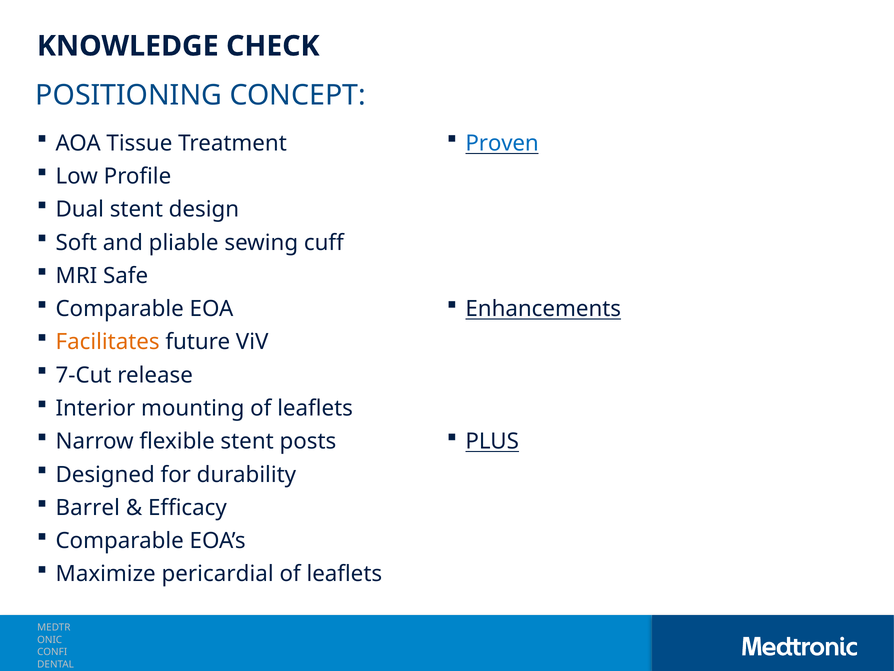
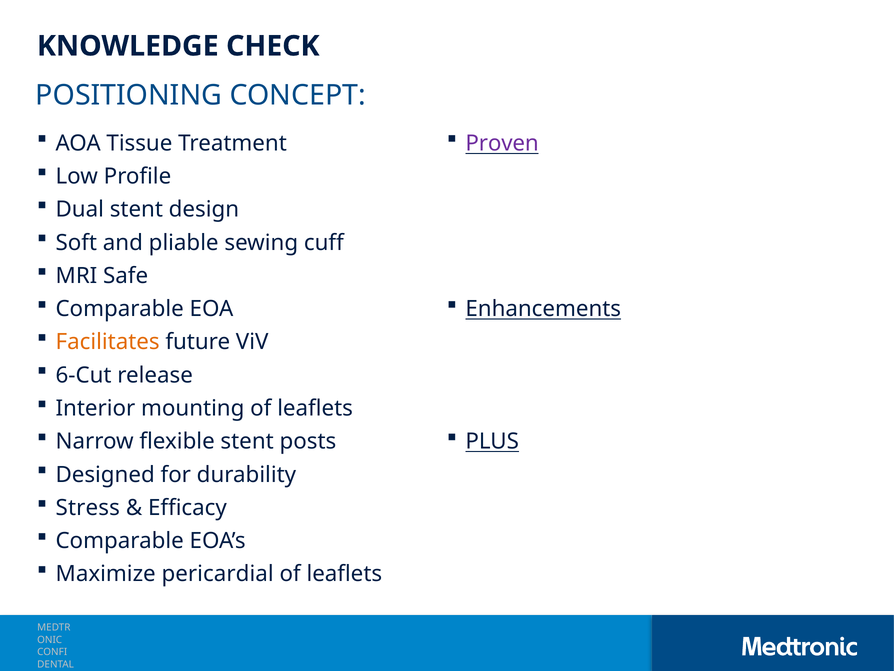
Proven colour: blue -> purple
7-Cut: 7-Cut -> 6-Cut
Barrel: Barrel -> Stress
